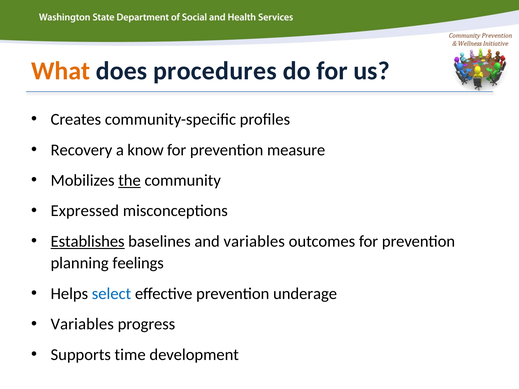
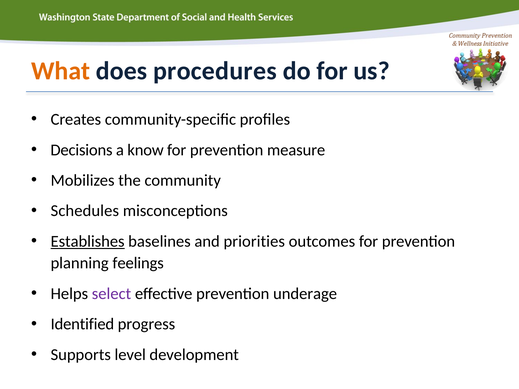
Recovery: Recovery -> Decisions
the underline: present -> none
Expressed: Expressed -> Schedules
and variables: variables -> priorities
select colour: blue -> purple
Variables at (82, 324): Variables -> Identified
time: time -> level
